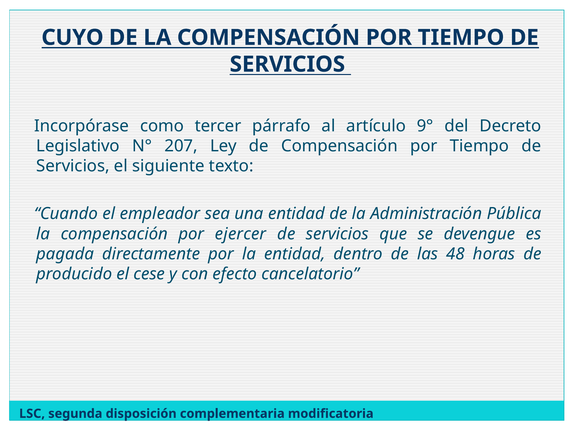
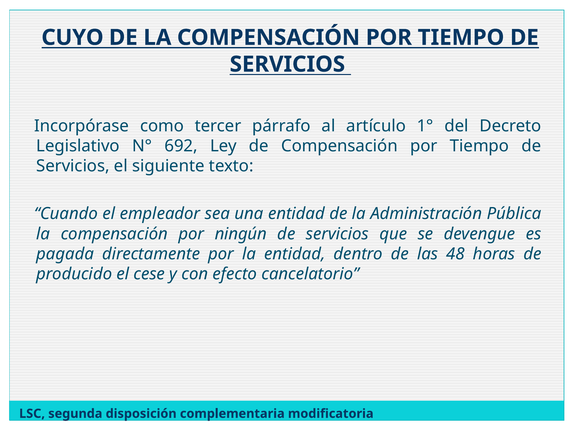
9°: 9° -> 1°
207: 207 -> 692
ejercer: ejercer -> ningún
